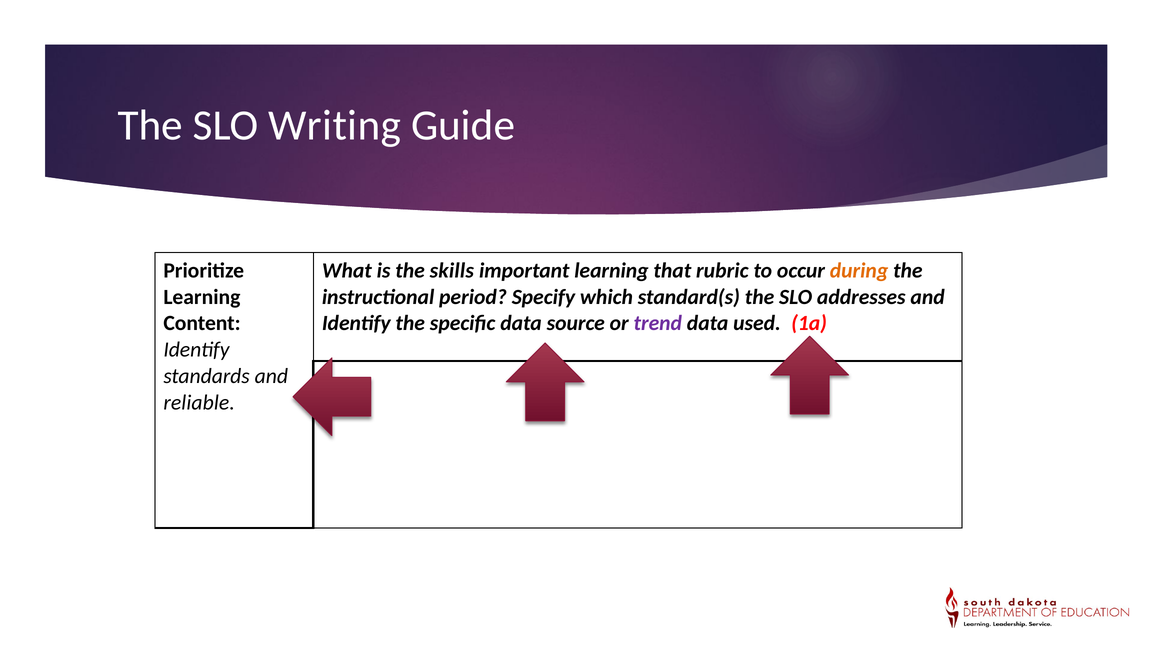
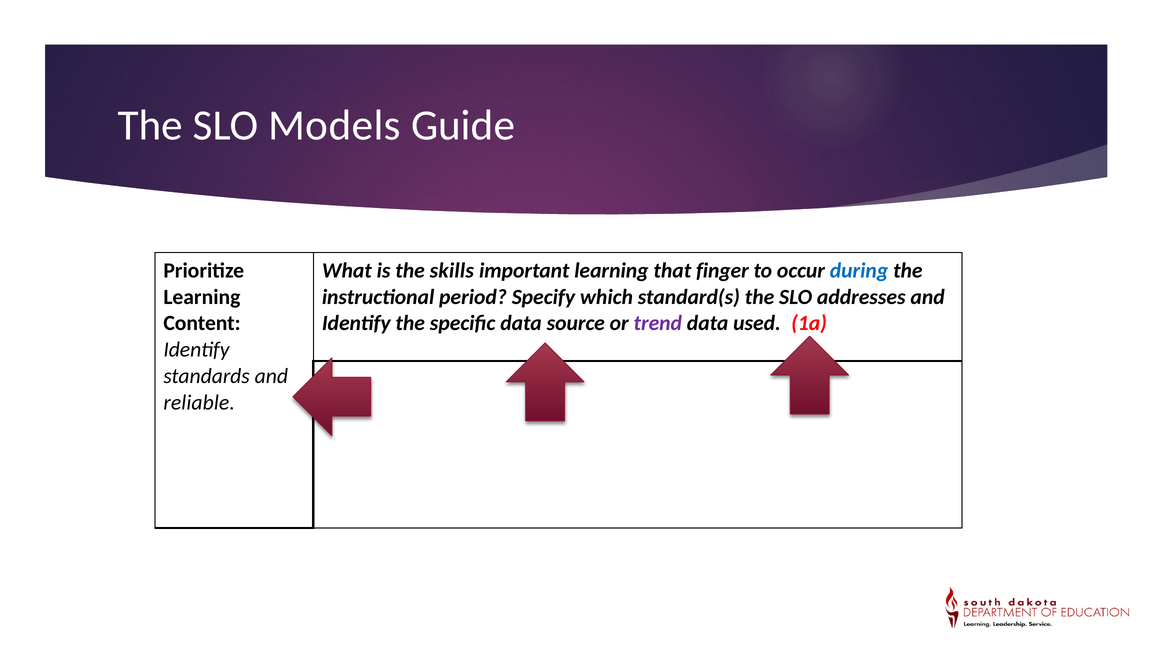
Writing: Writing -> Models
rubric: rubric -> finger
during colour: orange -> blue
